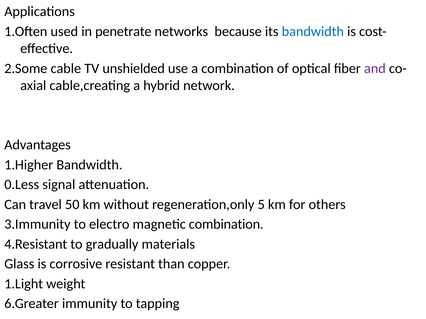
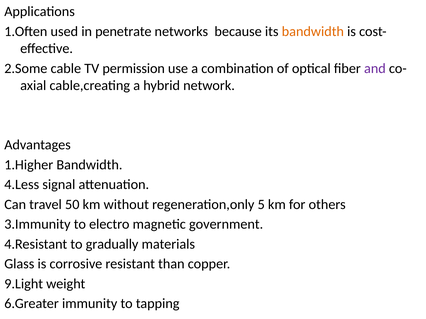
bandwidth at (313, 32) colour: blue -> orange
unshielded: unshielded -> permission
0.Less: 0.Less -> 4.Less
magnetic combination: combination -> government
1.Light: 1.Light -> 9.Light
